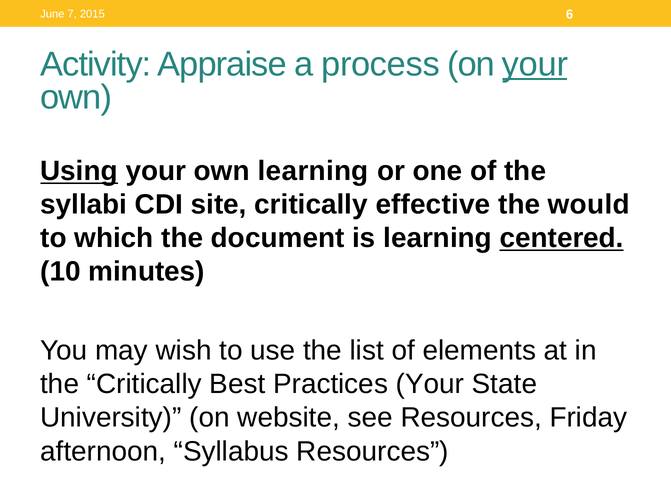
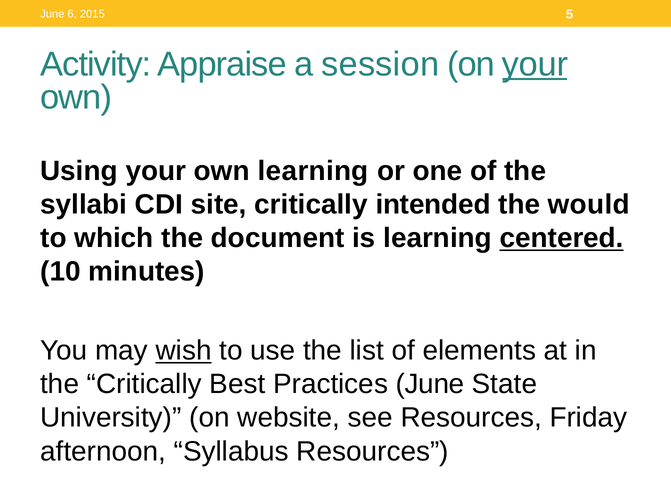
7: 7 -> 6
6: 6 -> 5
process: process -> session
Using underline: present -> none
effective: effective -> intended
wish underline: none -> present
Practices Your: Your -> June
